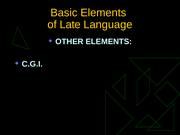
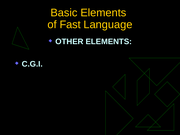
Late: Late -> Fast
